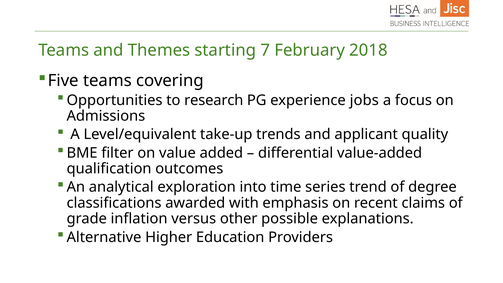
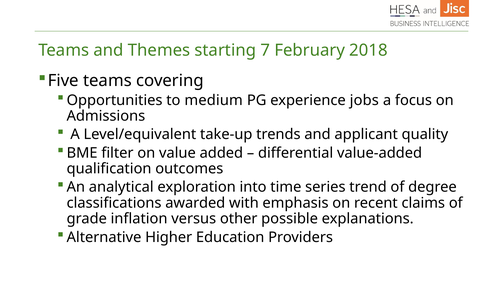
research: research -> medium
